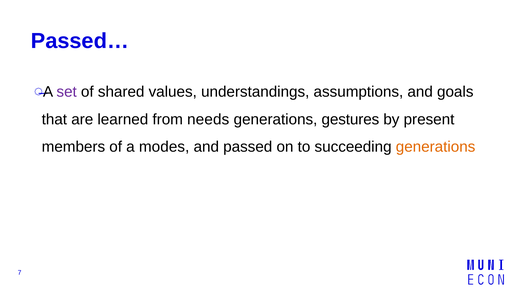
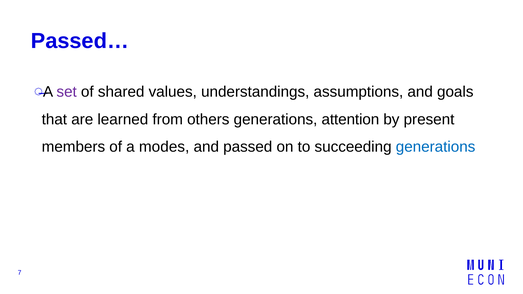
needs: needs -> others
gestures: gestures -> attention
generations at (436, 147) colour: orange -> blue
